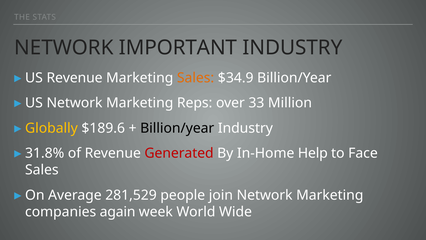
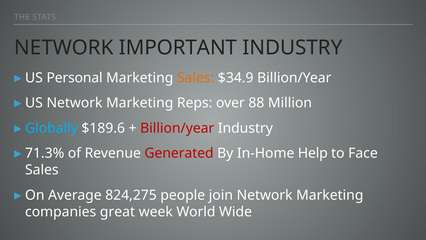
US Revenue: Revenue -> Personal
33: 33 -> 88
Globally colour: yellow -> light blue
Billion/year at (177, 128) colour: black -> red
31.8%: 31.8% -> 71.3%
281,529: 281,529 -> 824,275
again: again -> great
